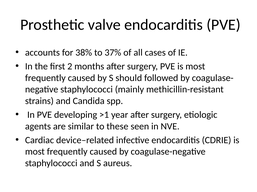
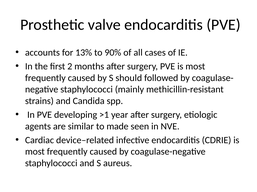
38%: 38% -> 13%
37%: 37% -> 90%
these: these -> made
